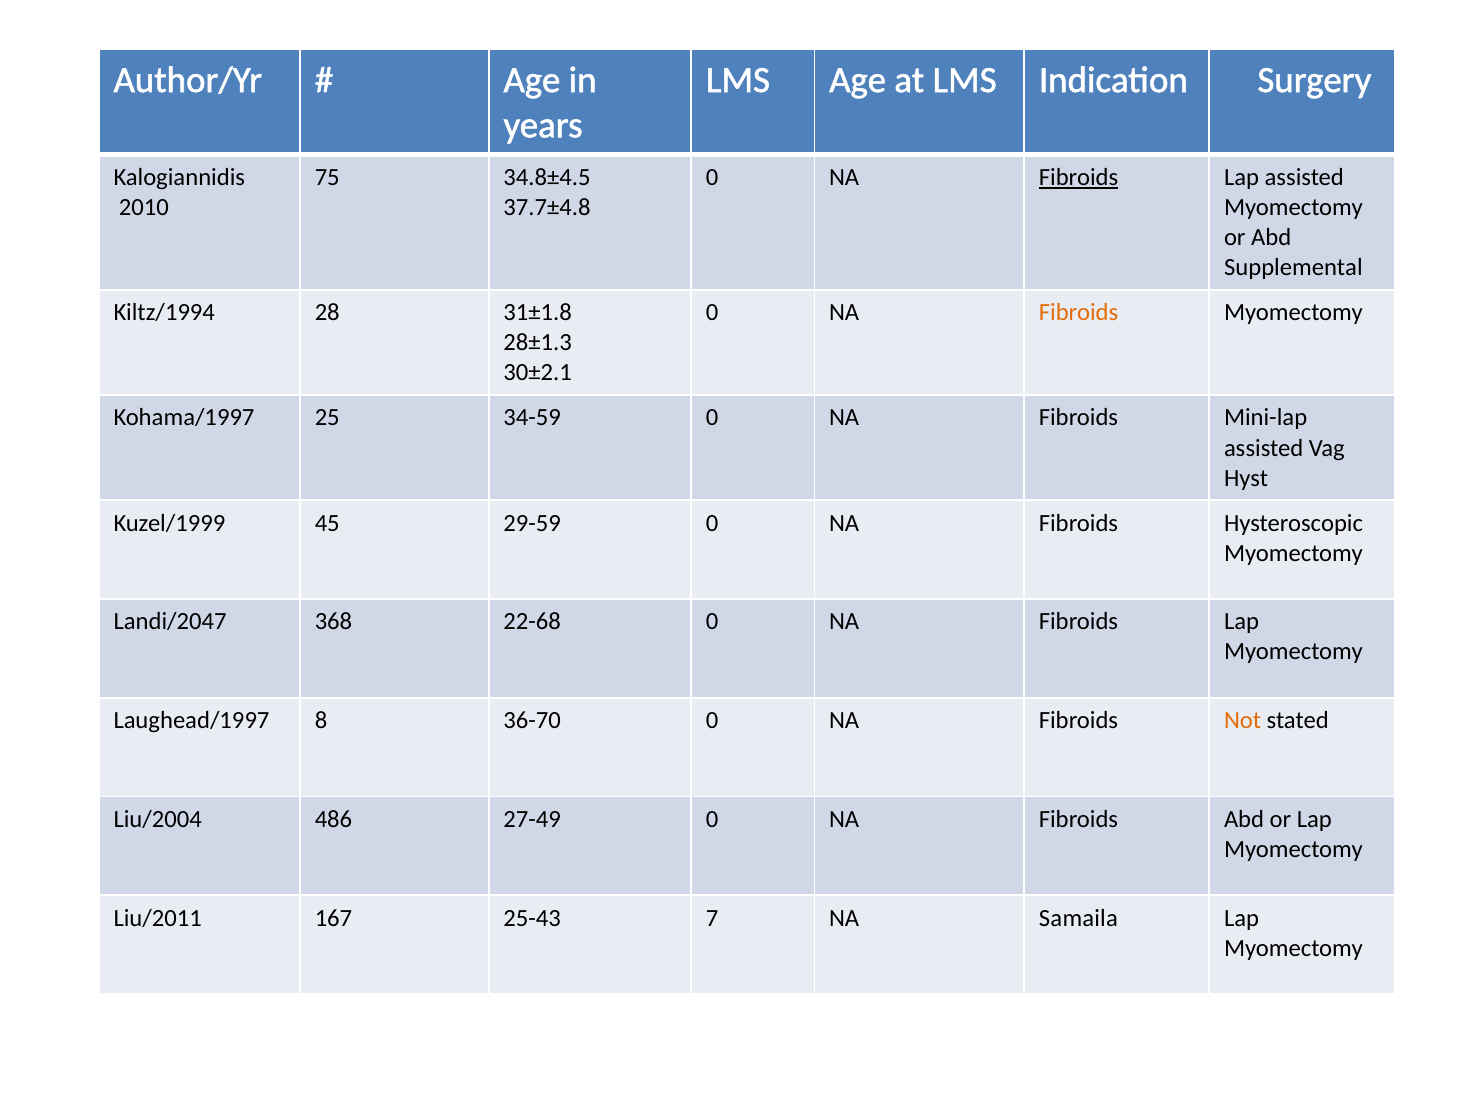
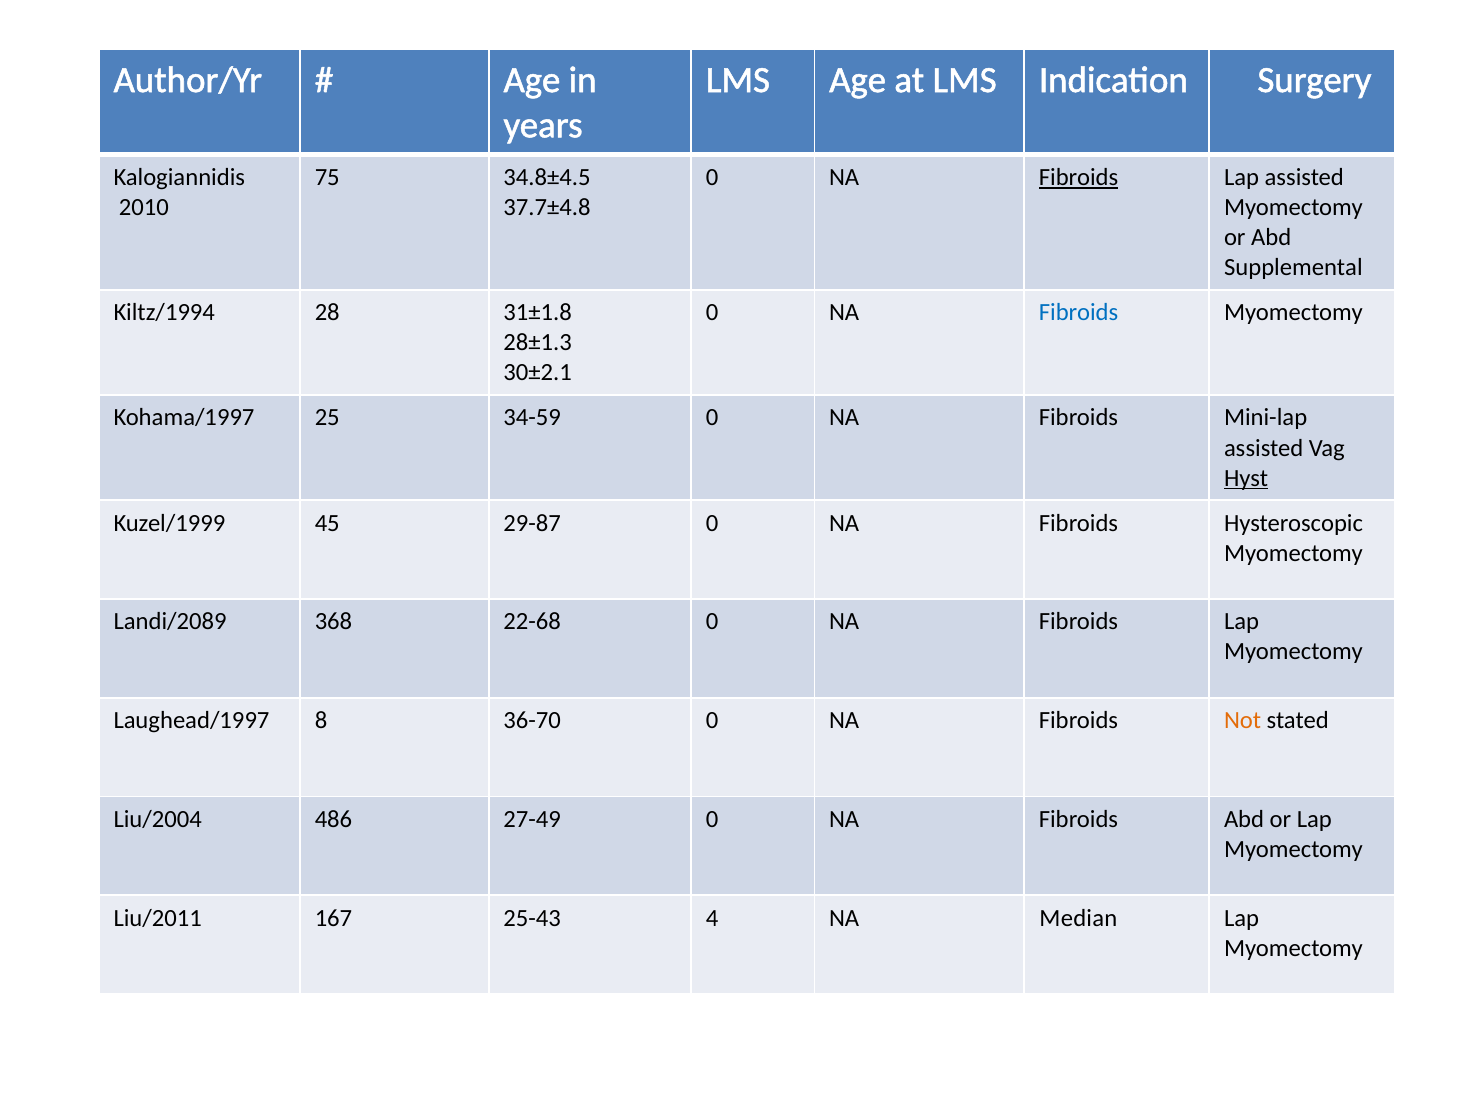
Fibroids at (1079, 313) colour: orange -> blue
Hyst underline: none -> present
29-59: 29-59 -> 29-87
Landi/2047: Landi/2047 -> Landi/2089
7: 7 -> 4
Samaila: Samaila -> Median
